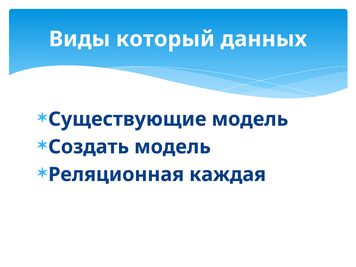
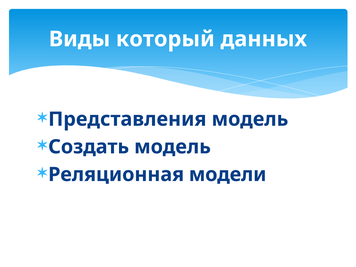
Существующие: Существующие -> Представления
каждая: каждая -> модели
